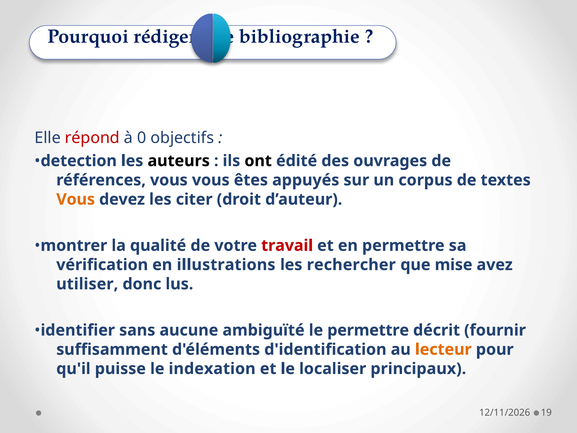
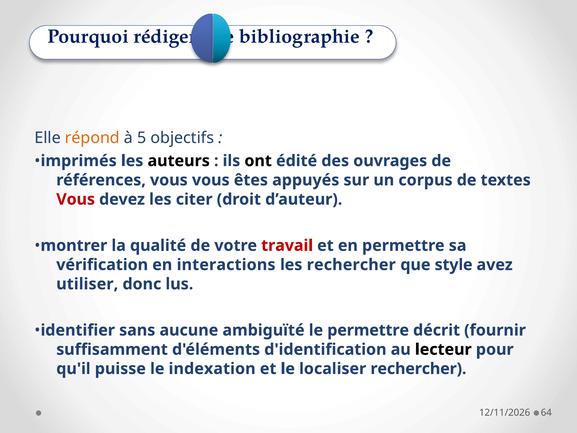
répond colour: red -> orange
0: 0 -> 5
detection: detection -> imprimés
Vous at (76, 199) colour: orange -> red
illustrations: illustrations -> interactions
mise: mise -> style
lecteur colour: orange -> black
localiser principaux: principaux -> rechercher
19: 19 -> 64
